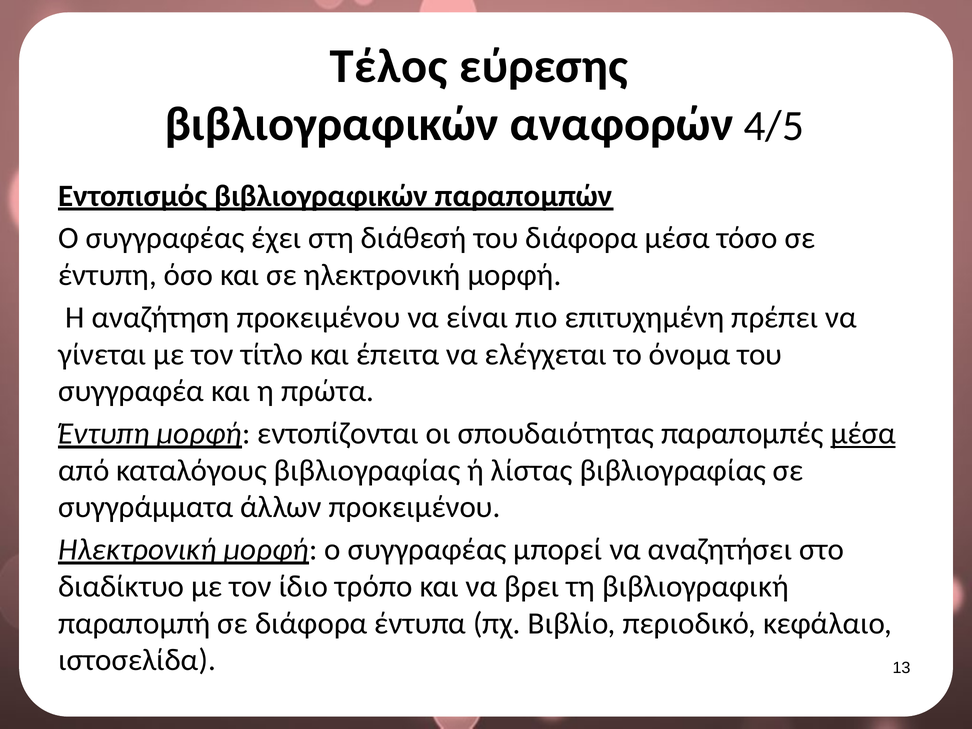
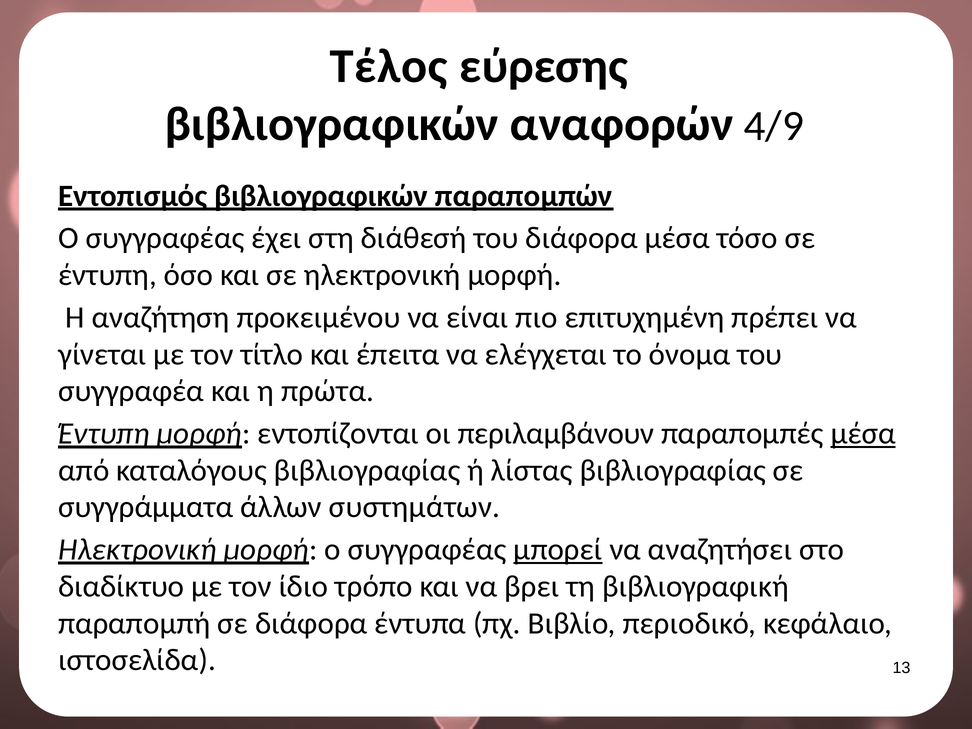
4/5: 4/5 -> 4/9
σπουδαιότητας: σπουδαιότητας -> περιλαμβάνουν
άλλων προκειμένου: προκειμένου -> συστημάτων
μπορεί underline: none -> present
